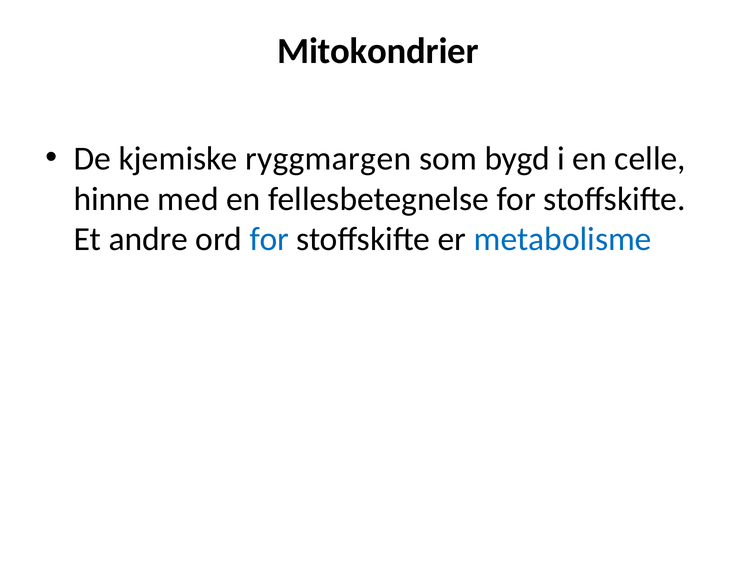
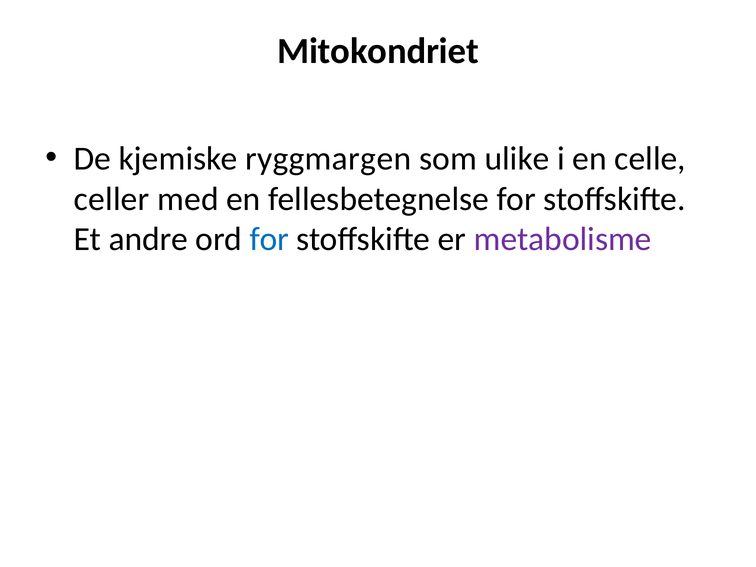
Mitokondrier: Mitokondrier -> Mitokondriet
bygd: bygd -> ulike
hinne: hinne -> celler
metabolisme colour: blue -> purple
